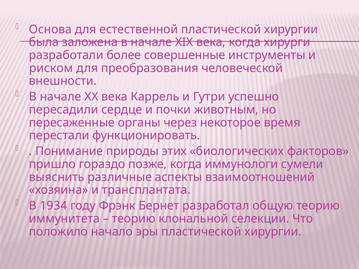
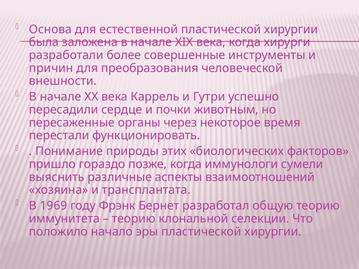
риском: риском -> причин
1934: 1934 -> 1969
